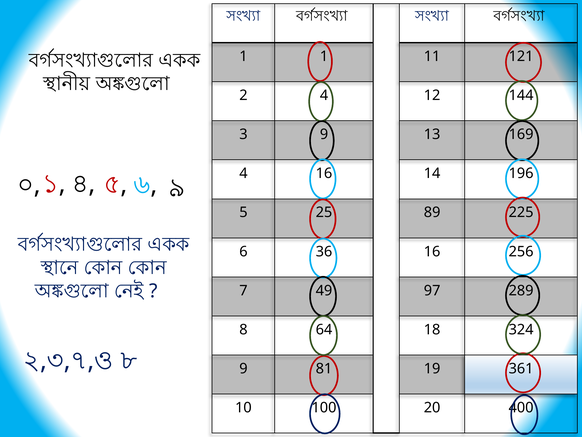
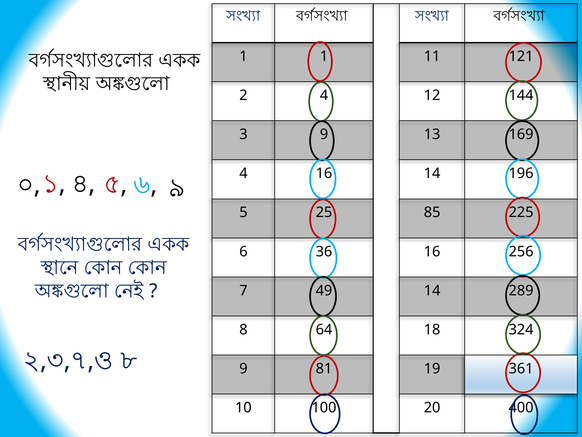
89: 89 -> 85
49 97: 97 -> 14
